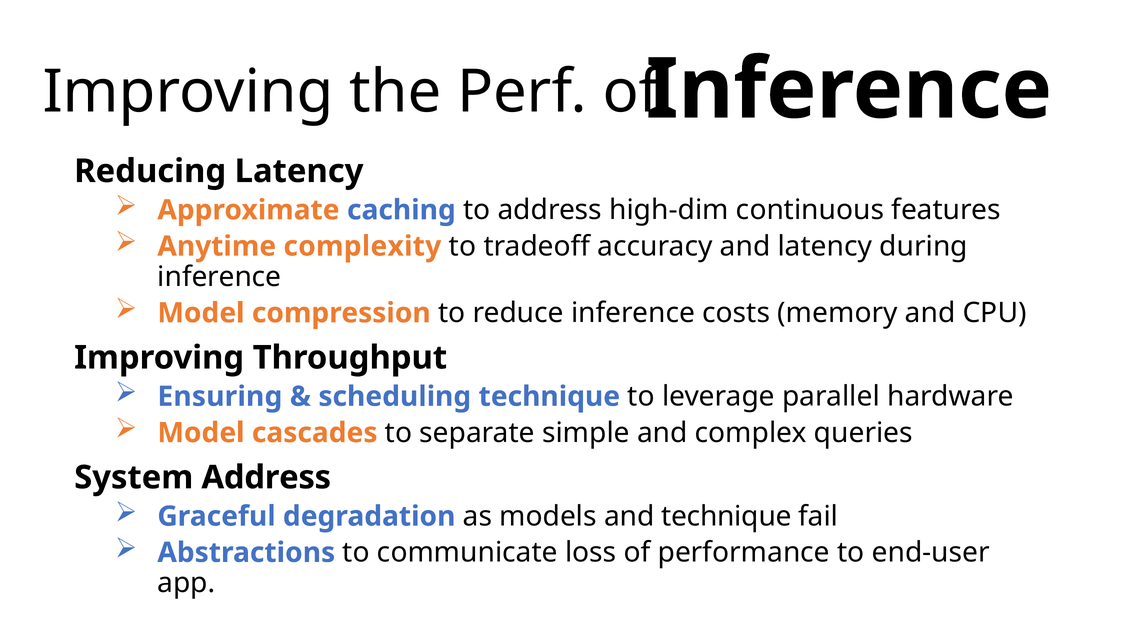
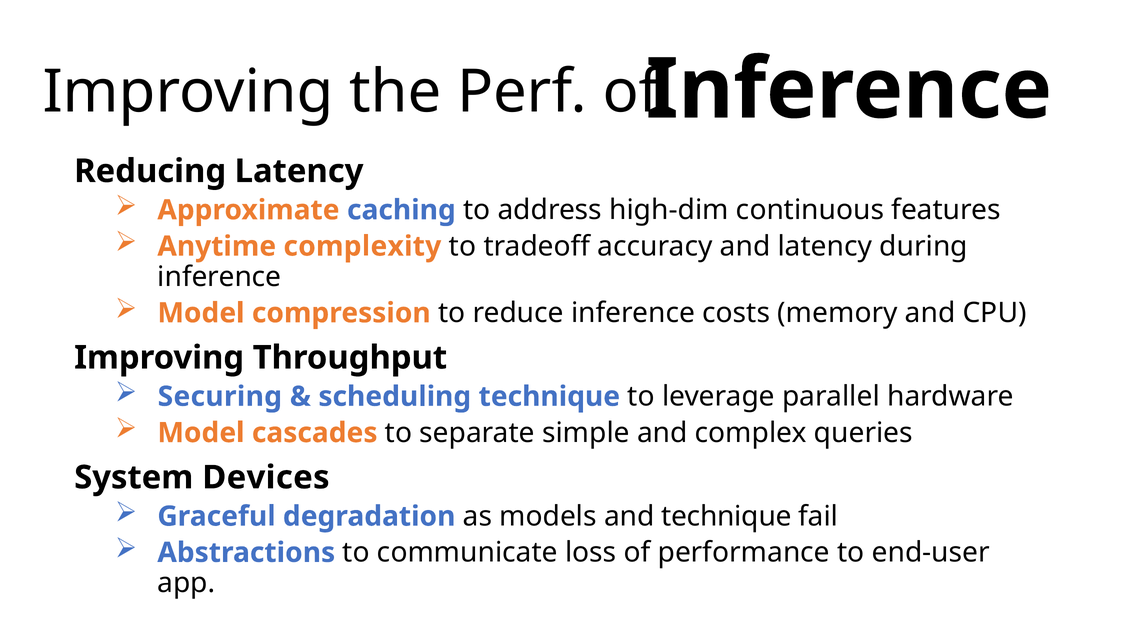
Ensuring: Ensuring -> Securing
System Address: Address -> Devices
